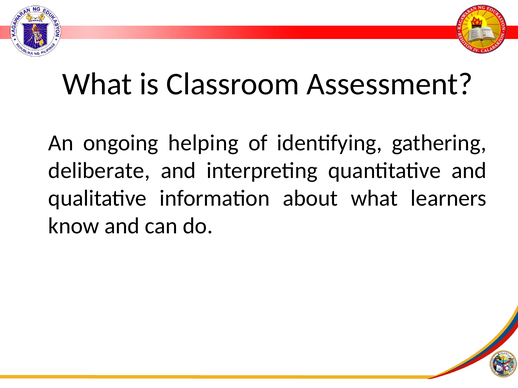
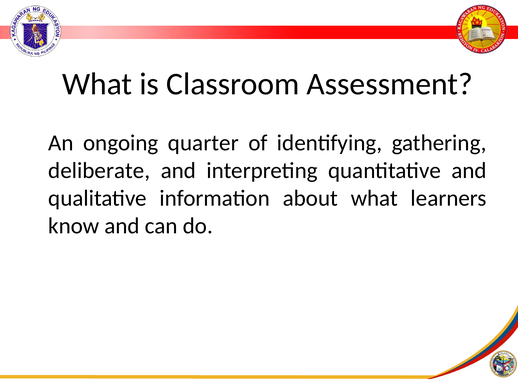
helping: helping -> quarter
